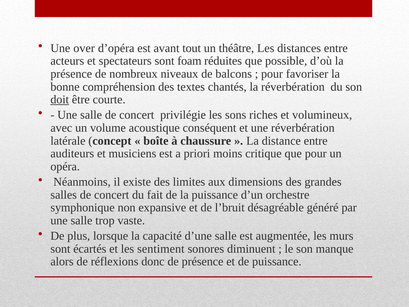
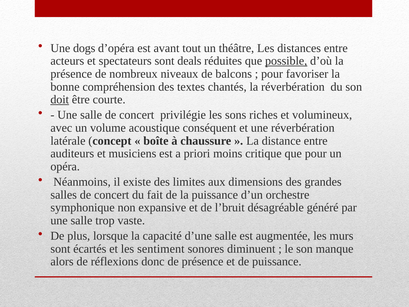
over: over -> dogs
foam: foam -> deals
possible underline: none -> present
